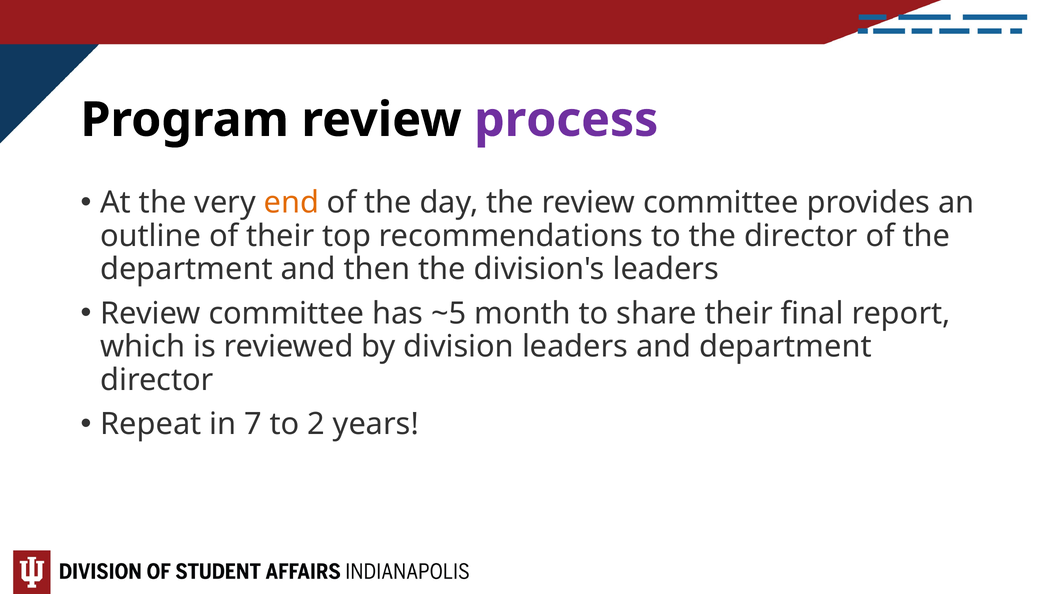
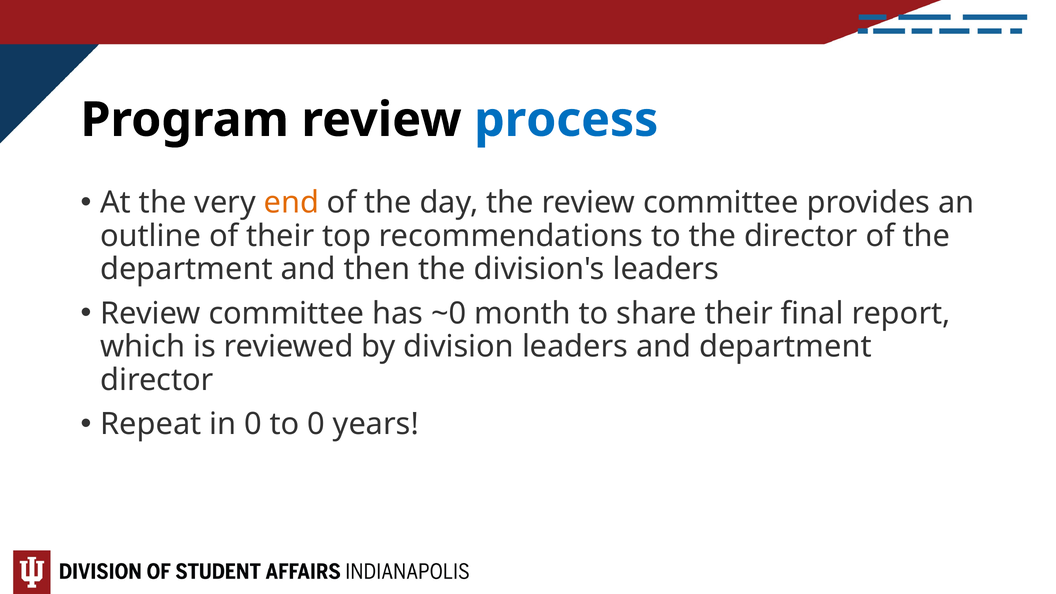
process colour: purple -> blue
~5: ~5 -> ~0
in 7: 7 -> 0
to 2: 2 -> 0
